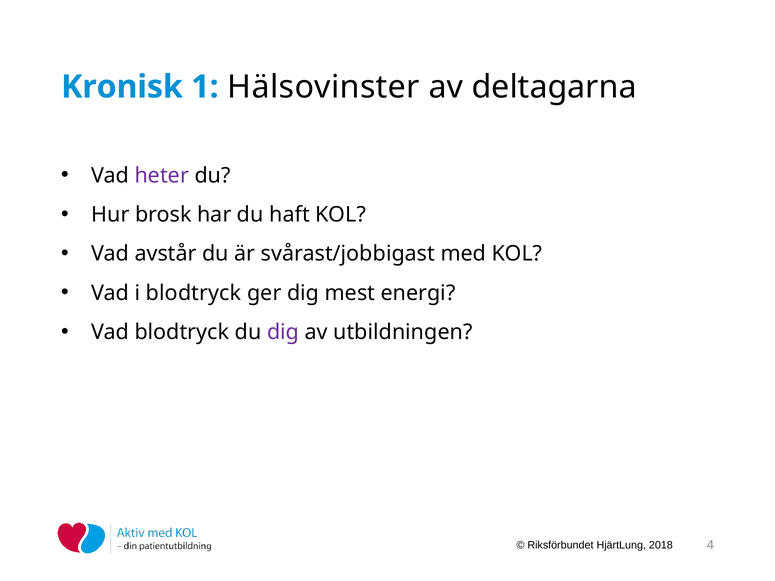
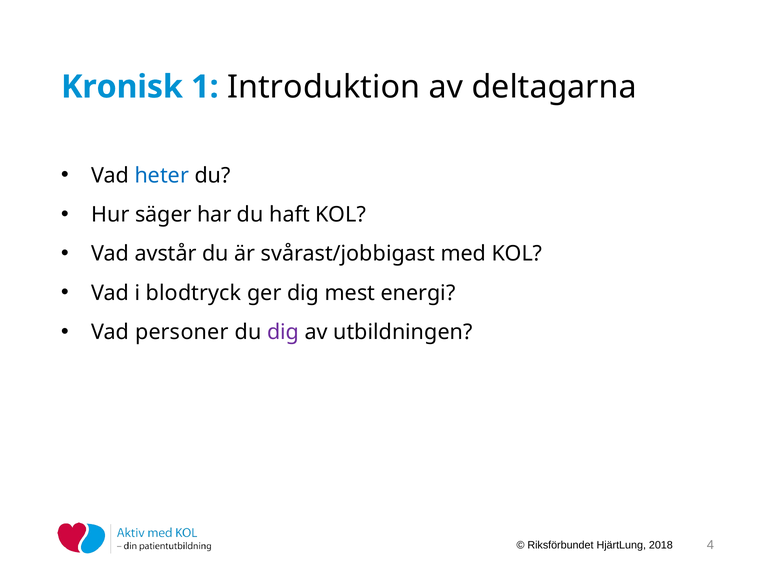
Hälsovinster: Hälsovinster -> Introduktion
heter colour: purple -> blue
brosk: brosk -> säger
Vad blodtryck: blodtryck -> personer
